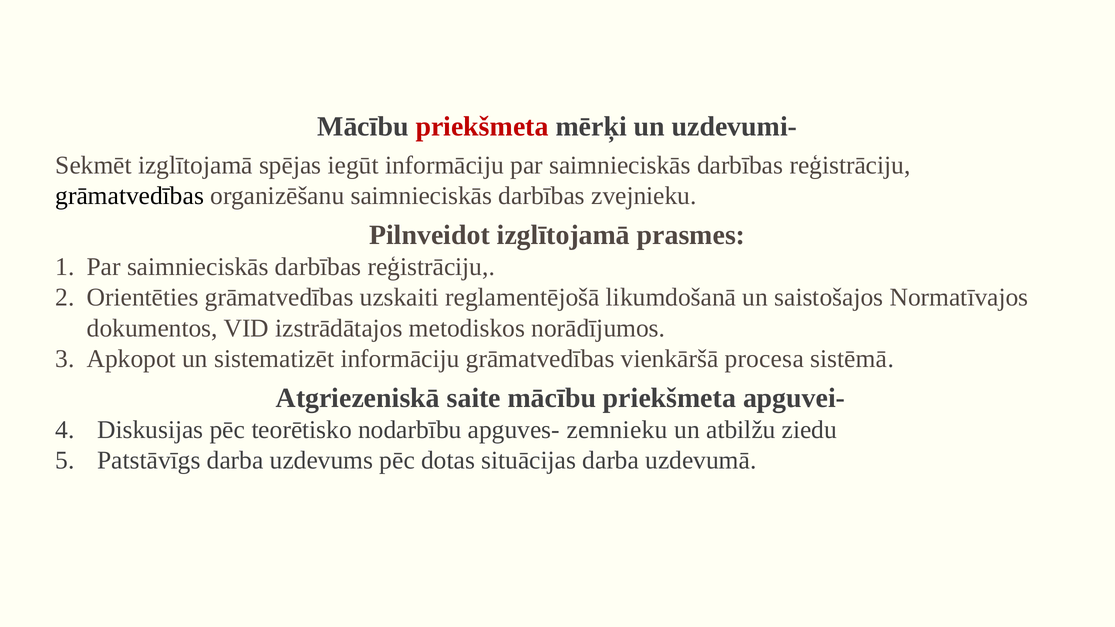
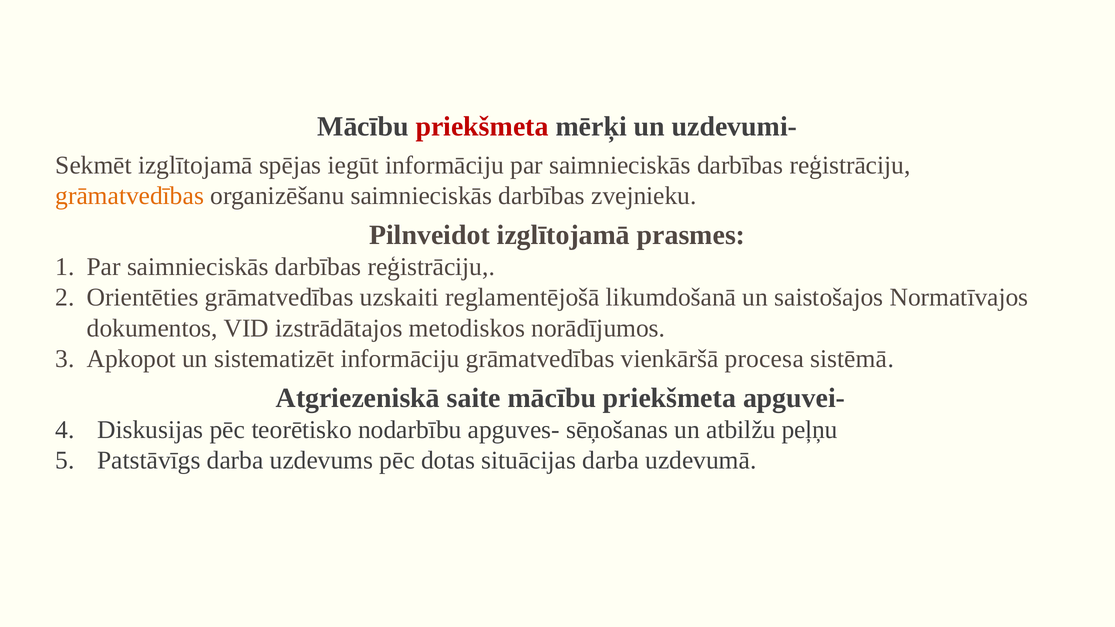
grāmatvedības at (130, 196) colour: black -> orange
zemnieku: zemnieku -> sēņošanas
ziedu: ziedu -> peļņu
